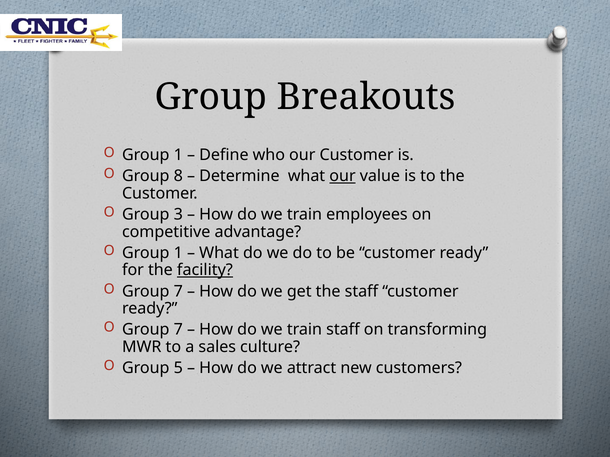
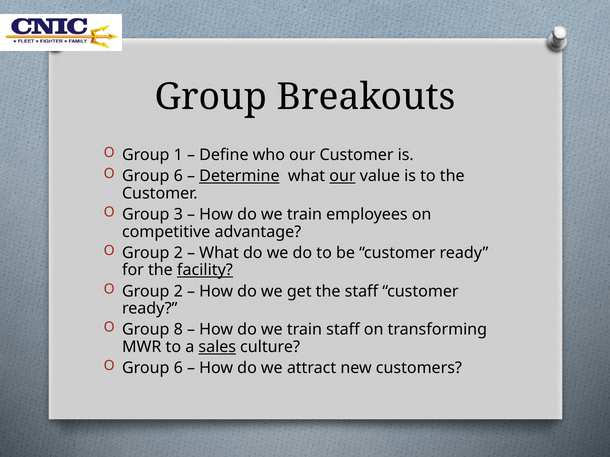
8 at (178, 176): 8 -> 6
Determine underline: none -> present
1 at (178, 253): 1 -> 2
7 at (178, 292): 7 -> 2
7 at (178, 330): 7 -> 8
sales underline: none -> present
5 at (178, 368): 5 -> 6
